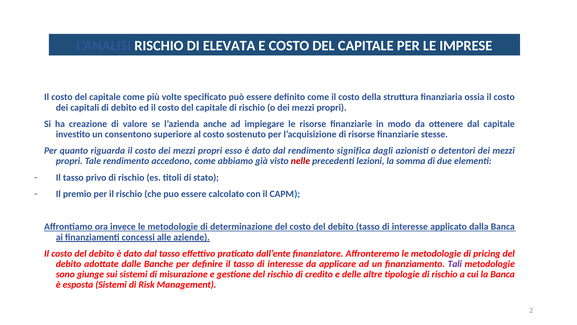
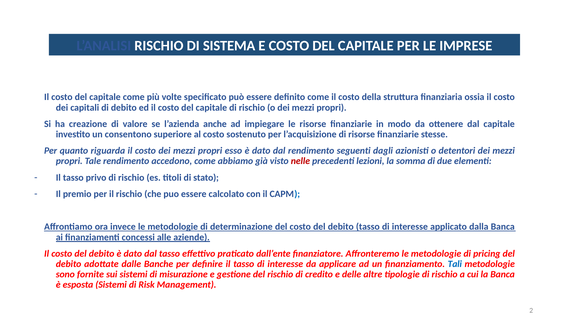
ELEVATA: ELEVATA -> SISTEMA
significa: significa -> seguenti
Tali colour: purple -> blue
giunge: giunge -> fornite
